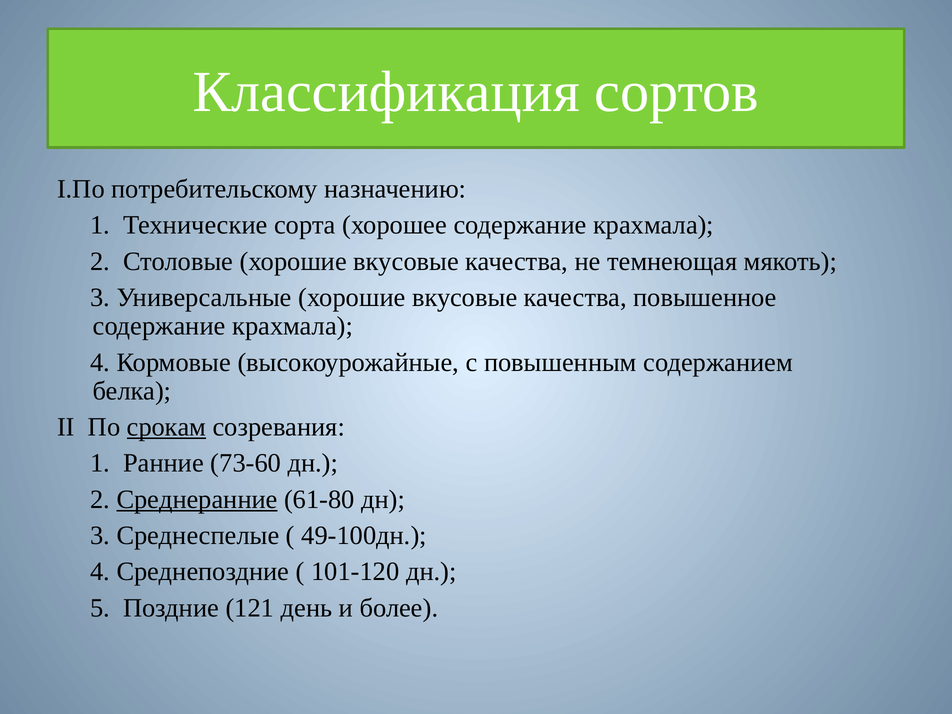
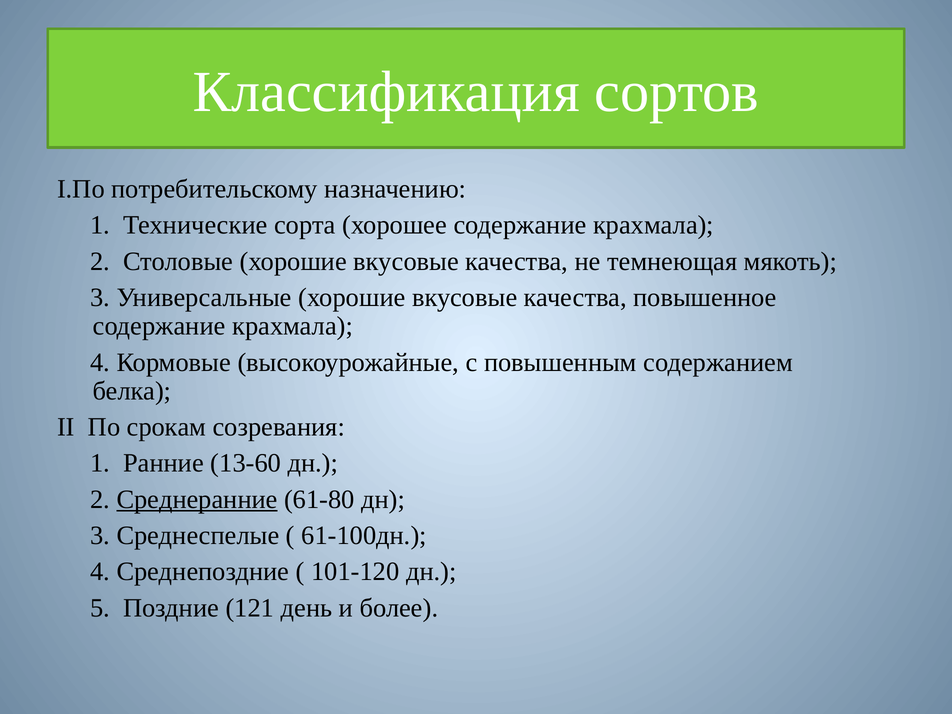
срокам underline: present -> none
73-60: 73-60 -> 13-60
49-100дн: 49-100дн -> 61-100дн
